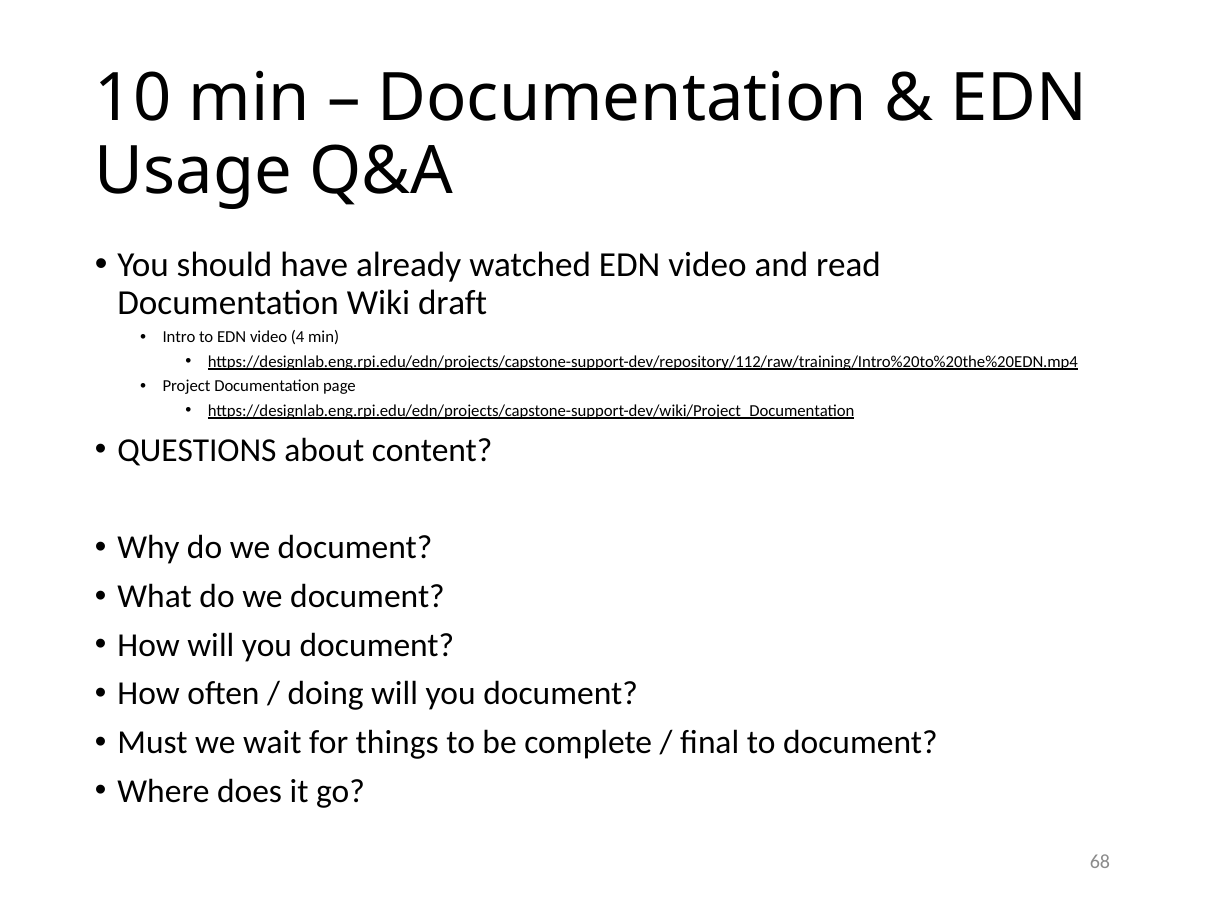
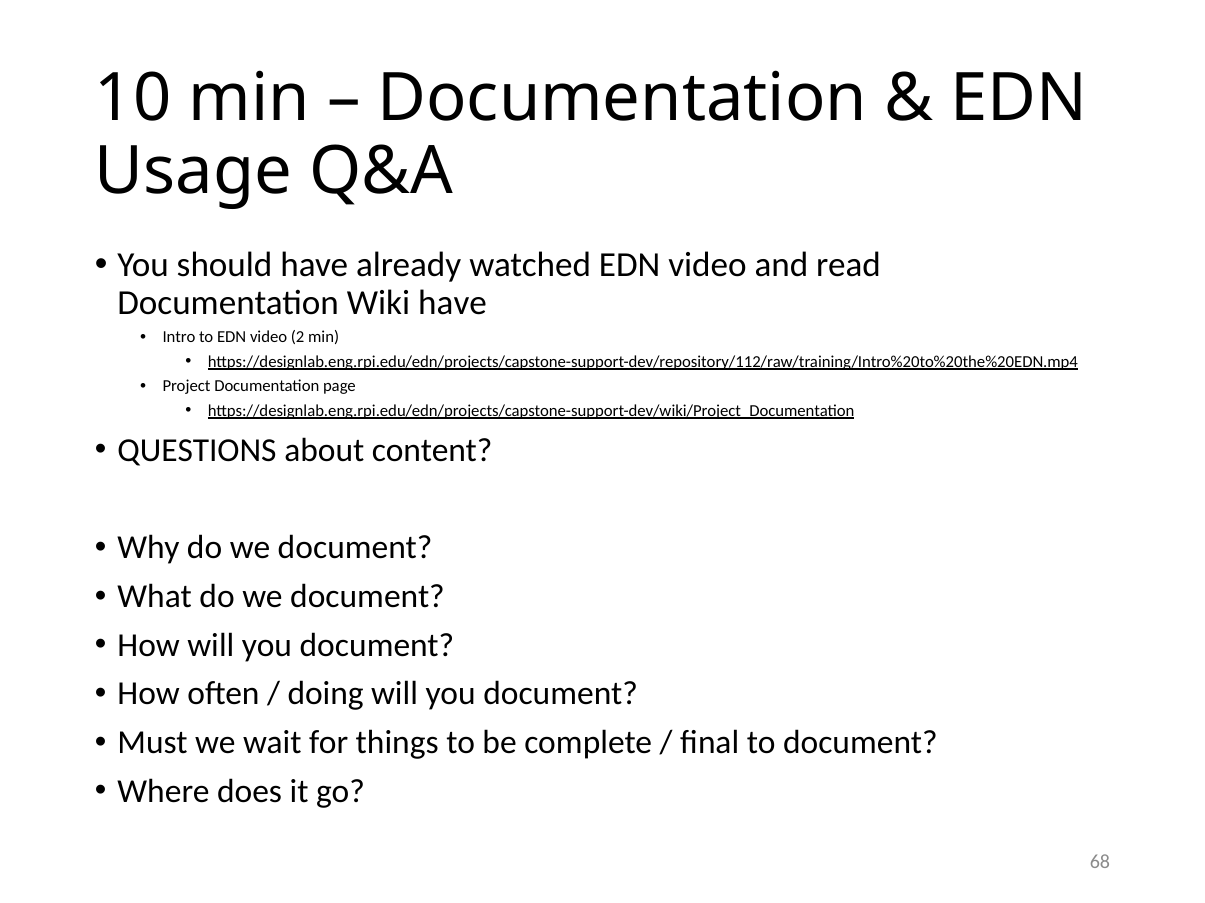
Wiki draft: draft -> have
4: 4 -> 2
